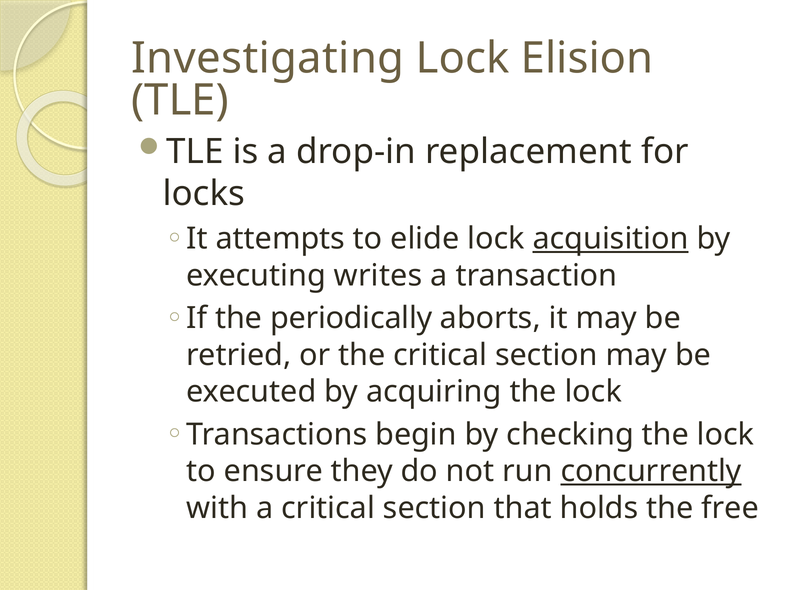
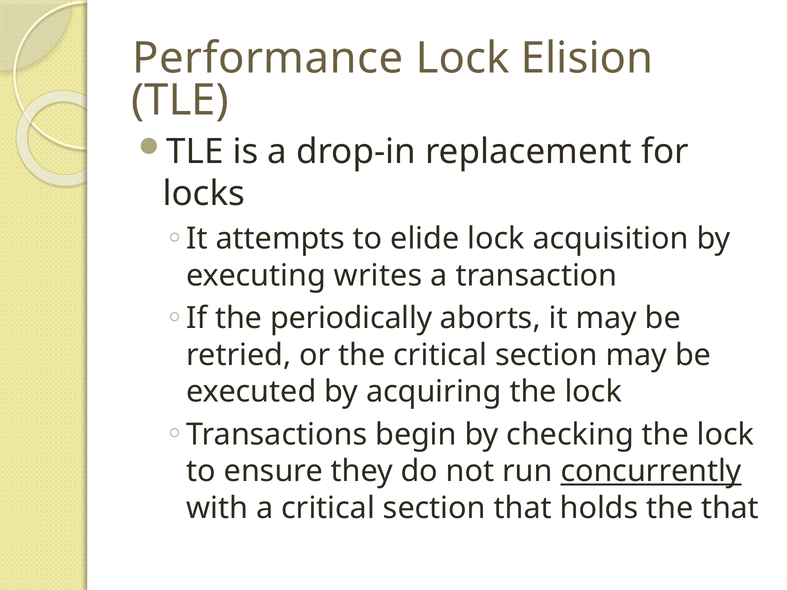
Investigating: Investigating -> Performance
acquisition underline: present -> none
the free: free -> that
